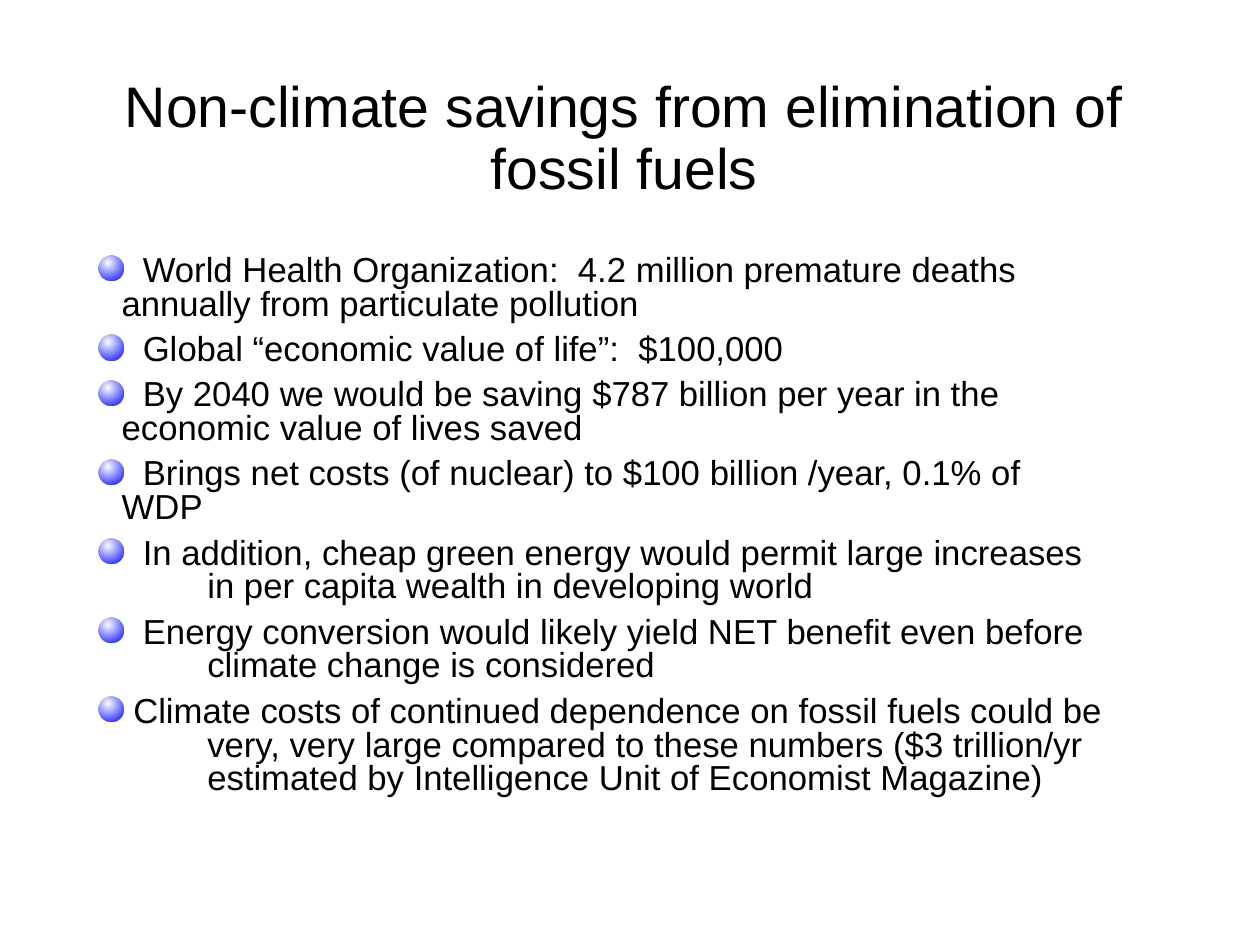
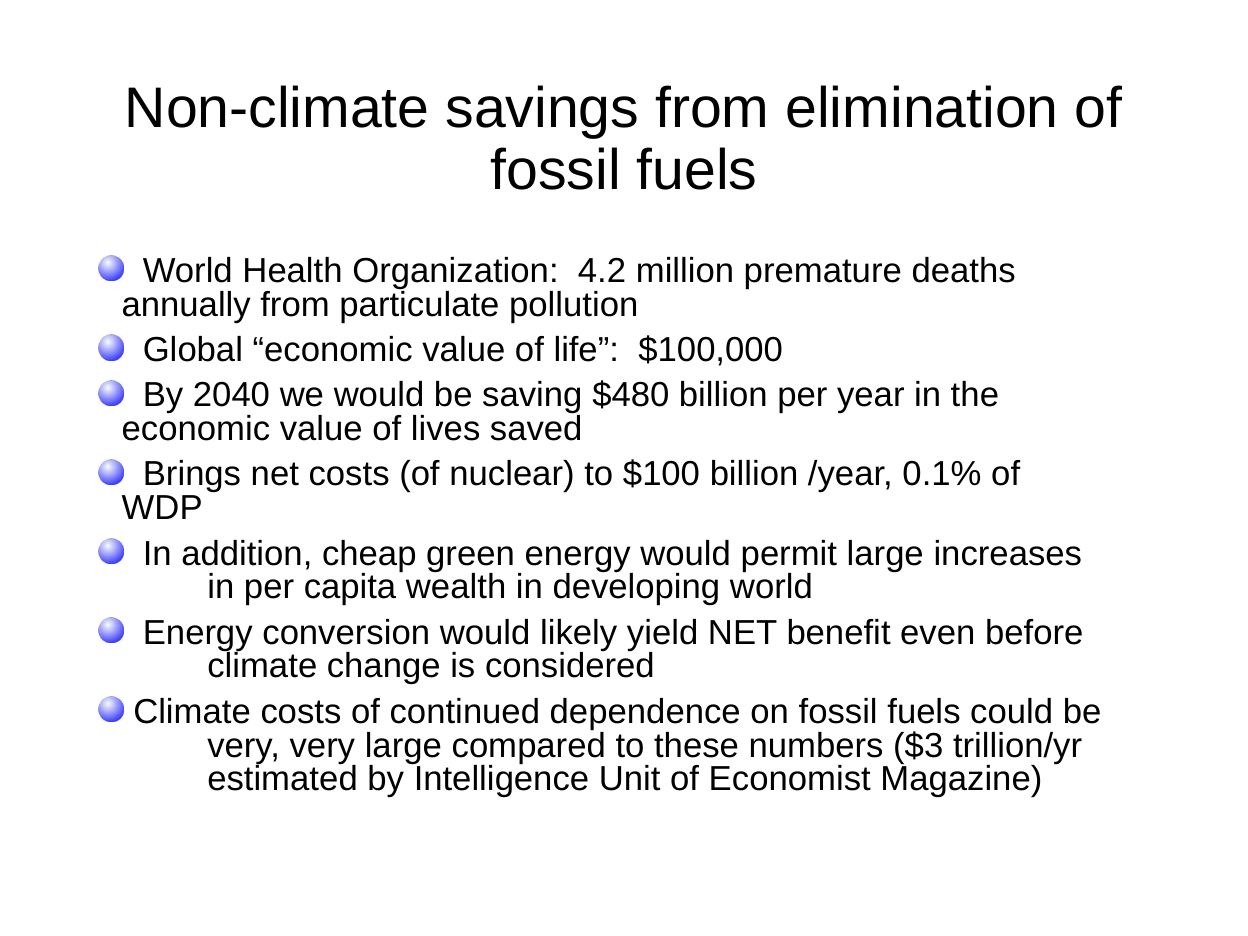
$787: $787 -> $480
